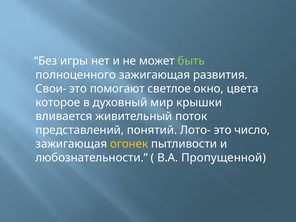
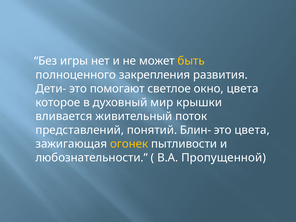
быть colour: light green -> yellow
полноценного зажигающая: зажигающая -> закрепления
Свои-: Свои- -> Дети-
Лото-: Лото- -> Блин-
это число: число -> цвета
